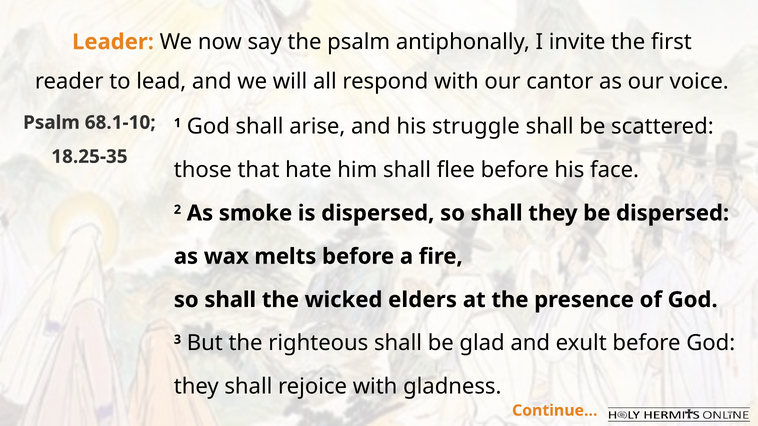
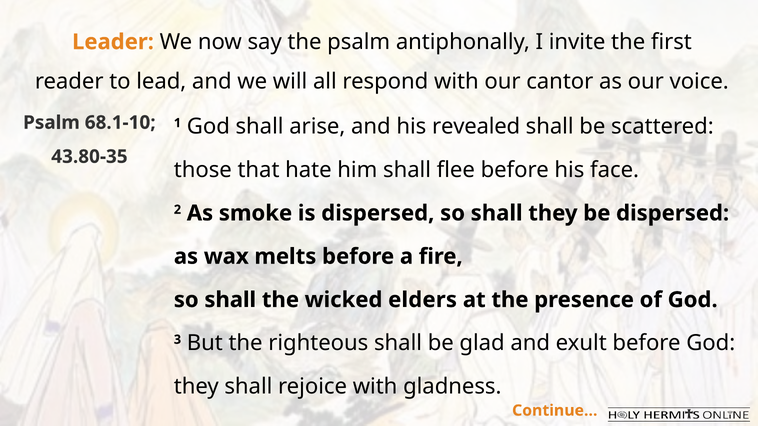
struggle: struggle -> revealed
18.25-35: 18.25-35 -> 43.80-35
